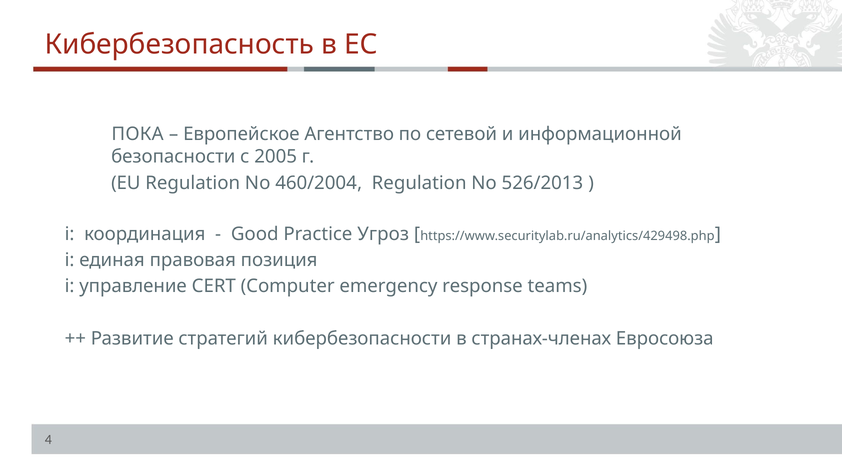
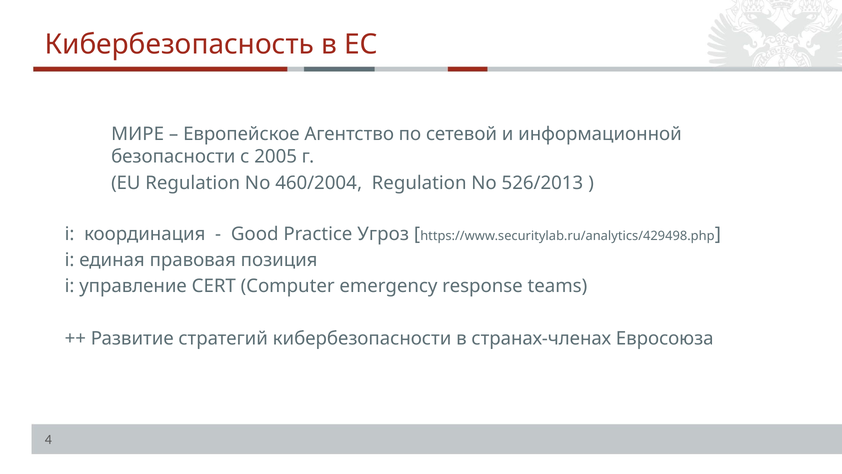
ПОКА: ПОКА -> МИРЕ
